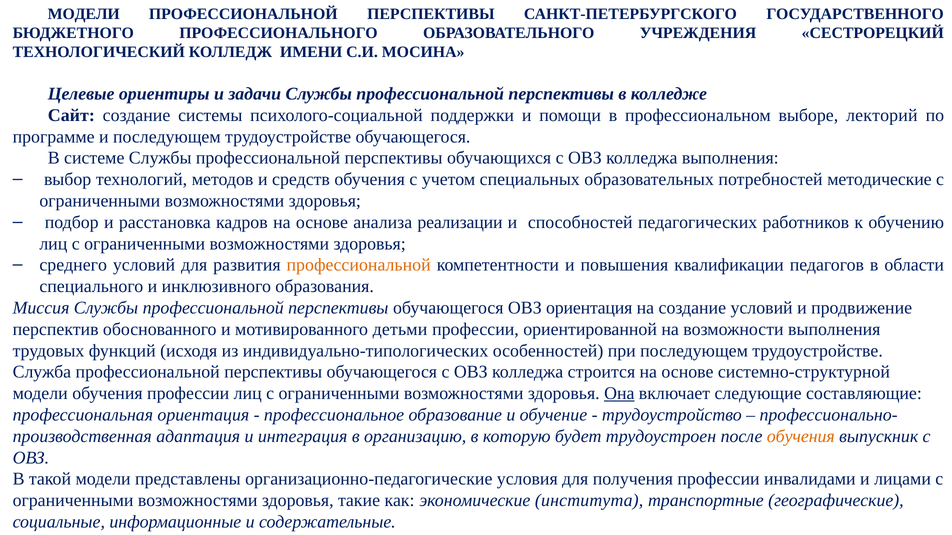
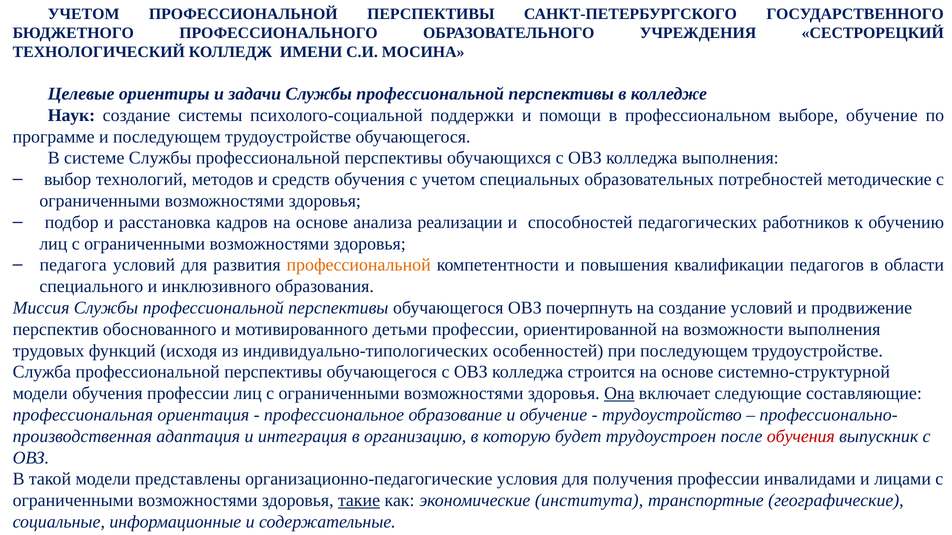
МОДЕЛИ at (84, 14): МОДЕЛИ -> УЧЕТОМ
Сайт: Сайт -> Наук
выборе лекторий: лекторий -> обучение
среднего: среднего -> педагога
ОВЗ ориентация: ориентация -> почерпнуть
обучения at (801, 437) colour: orange -> red
такие underline: none -> present
